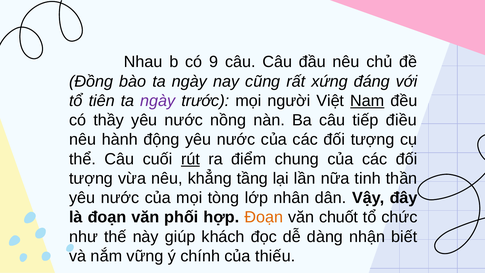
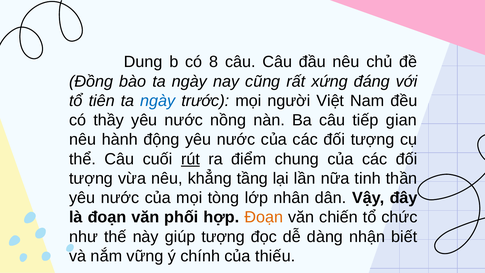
Nhau: Nhau -> Dung
9: 9 -> 8
ngày at (158, 101) colour: purple -> blue
Nam underline: present -> none
điều: điều -> gian
chuốt: chuốt -> chiến
giúp khách: khách -> tượng
